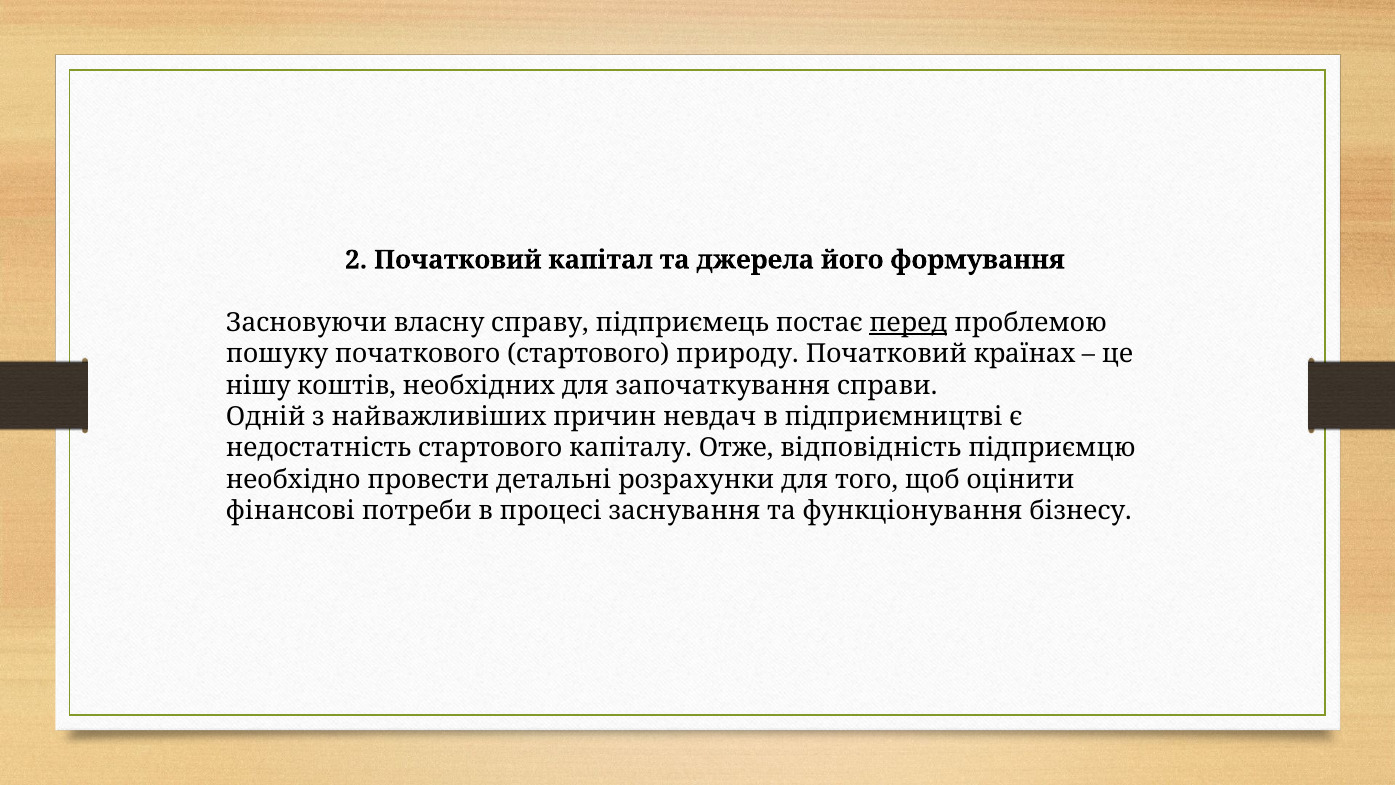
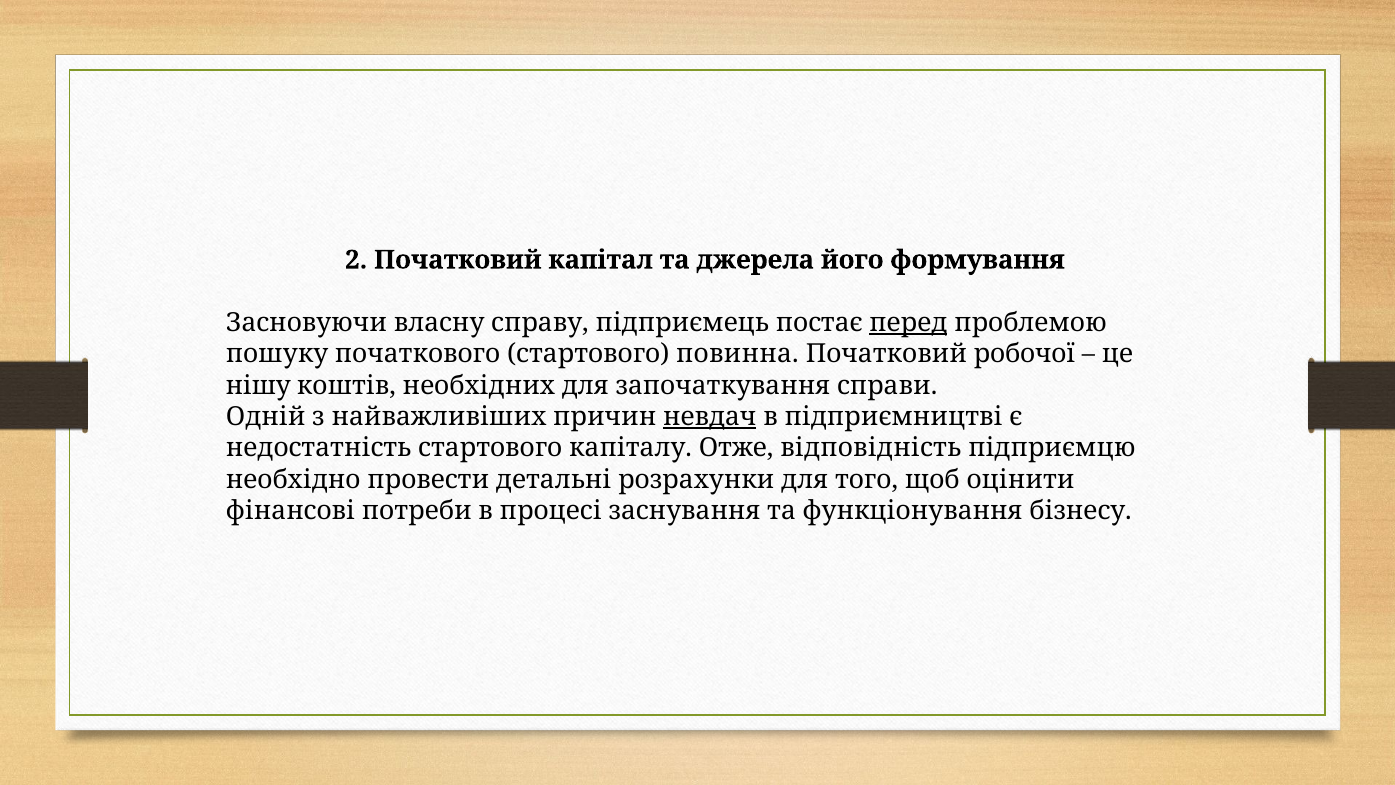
природу: природу -> повинна
країнах: країнах -> робочої
невдач underline: none -> present
